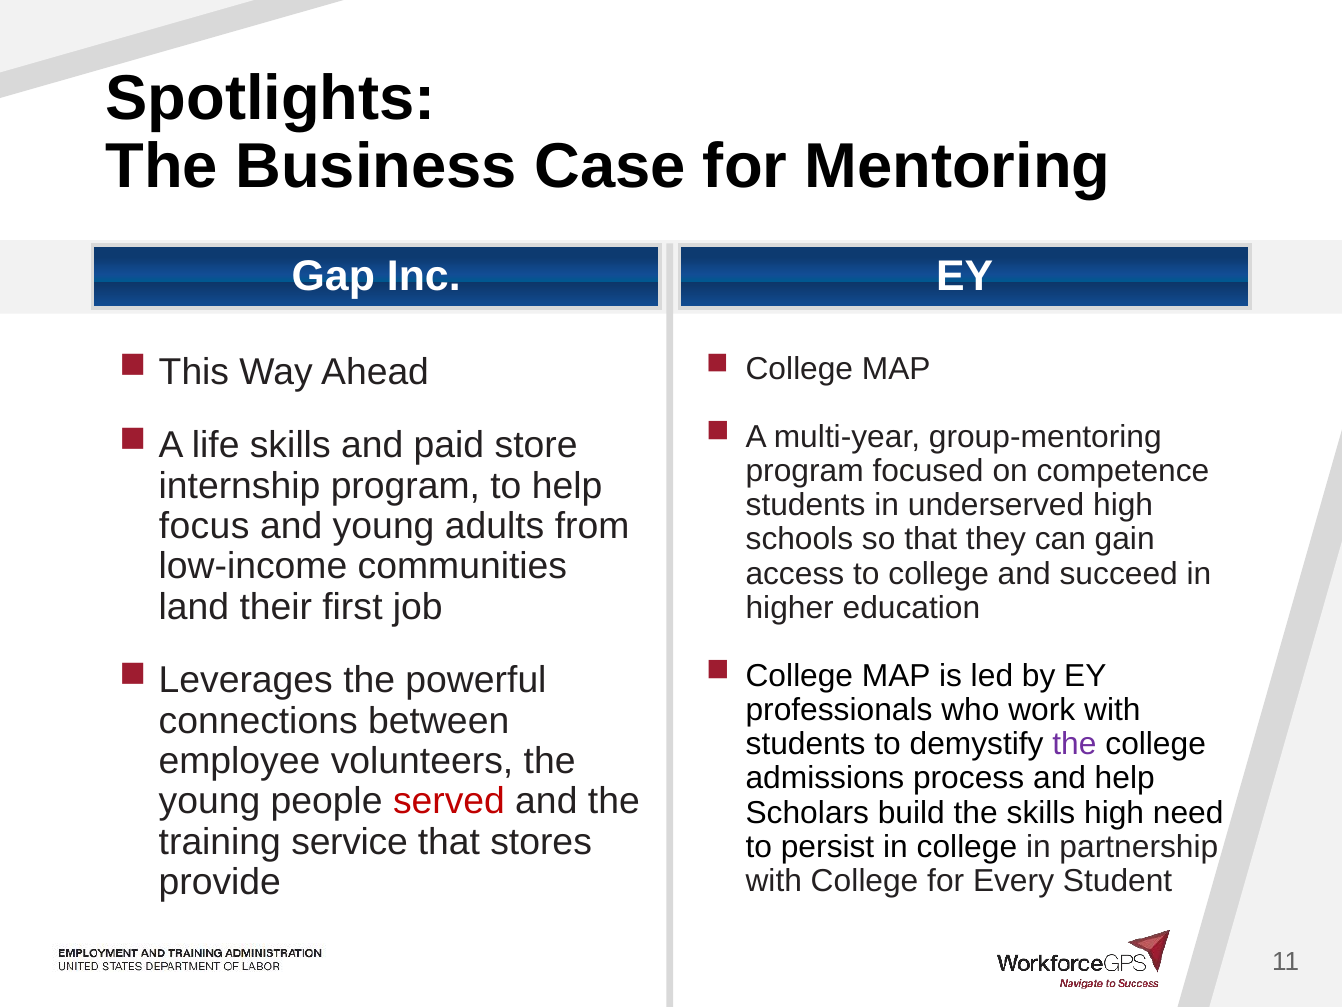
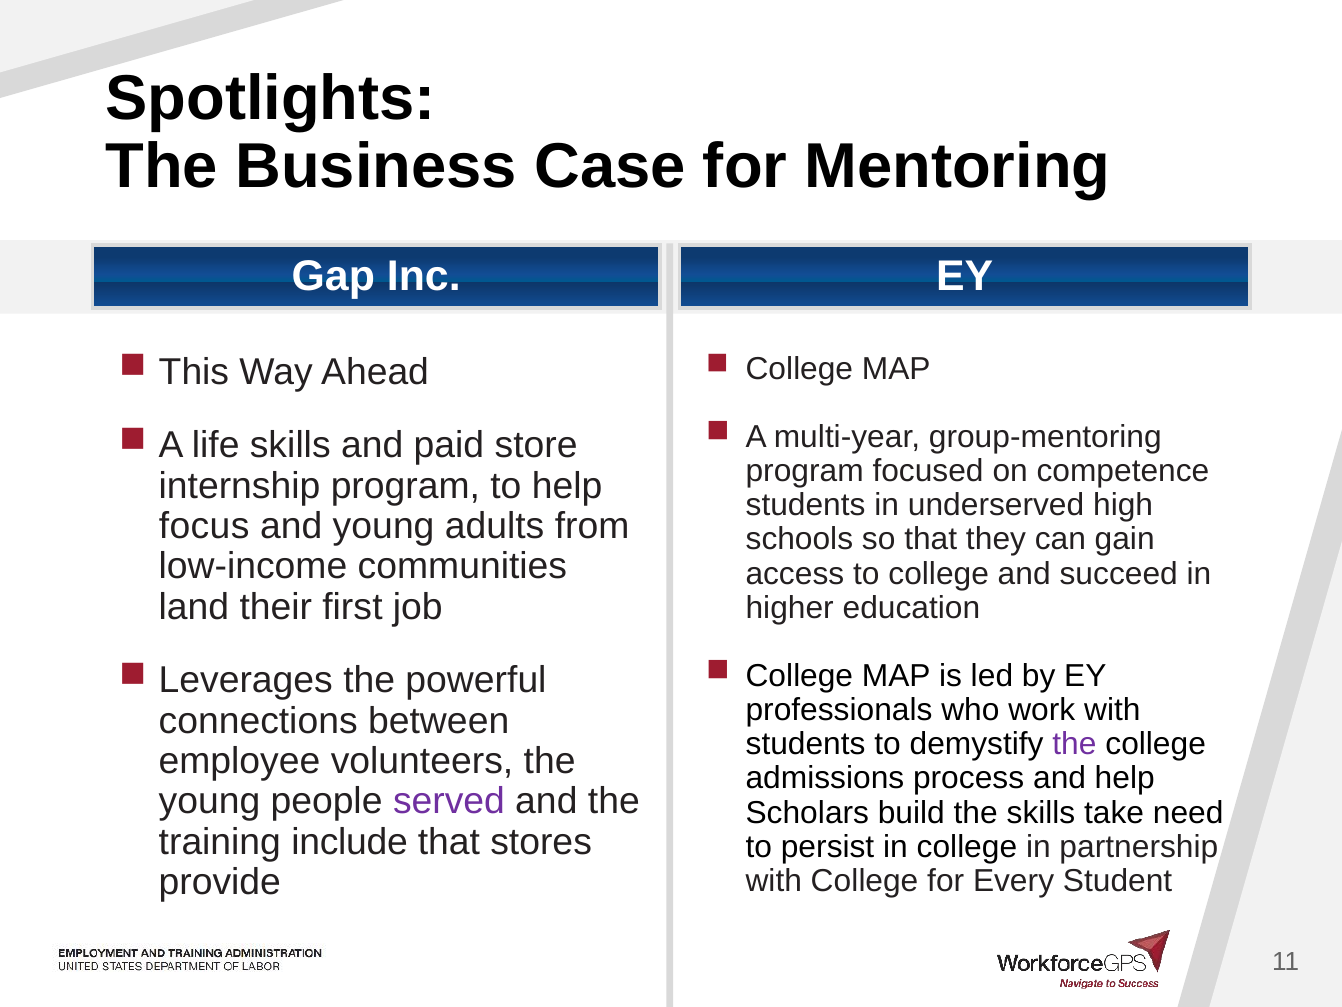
served colour: red -> purple
skills high: high -> take
service: service -> include
